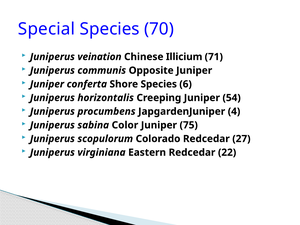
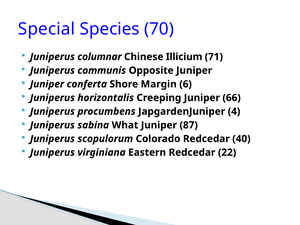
veination: veination -> columnar
Shore Species: Species -> Margin
54: 54 -> 66
Color: Color -> What
75: 75 -> 87
27: 27 -> 40
